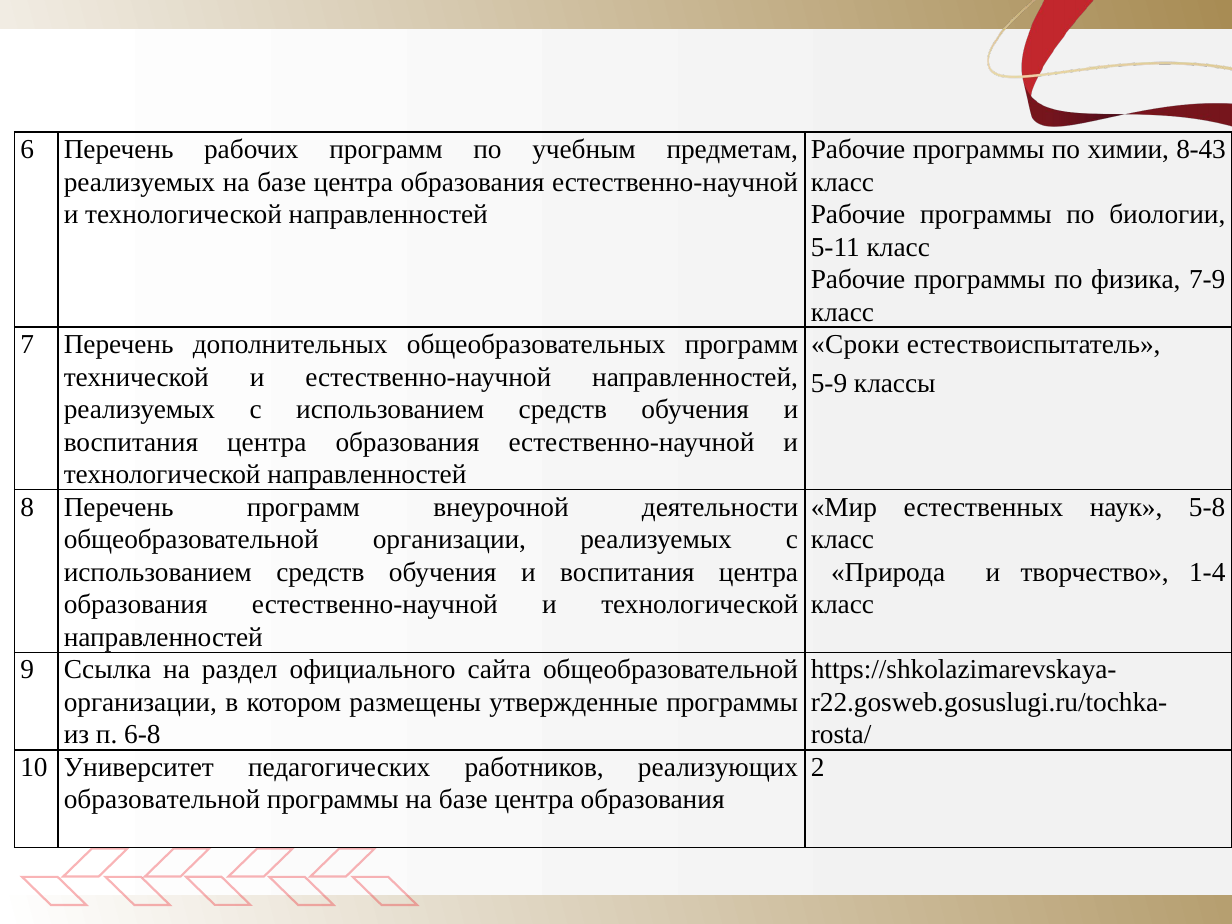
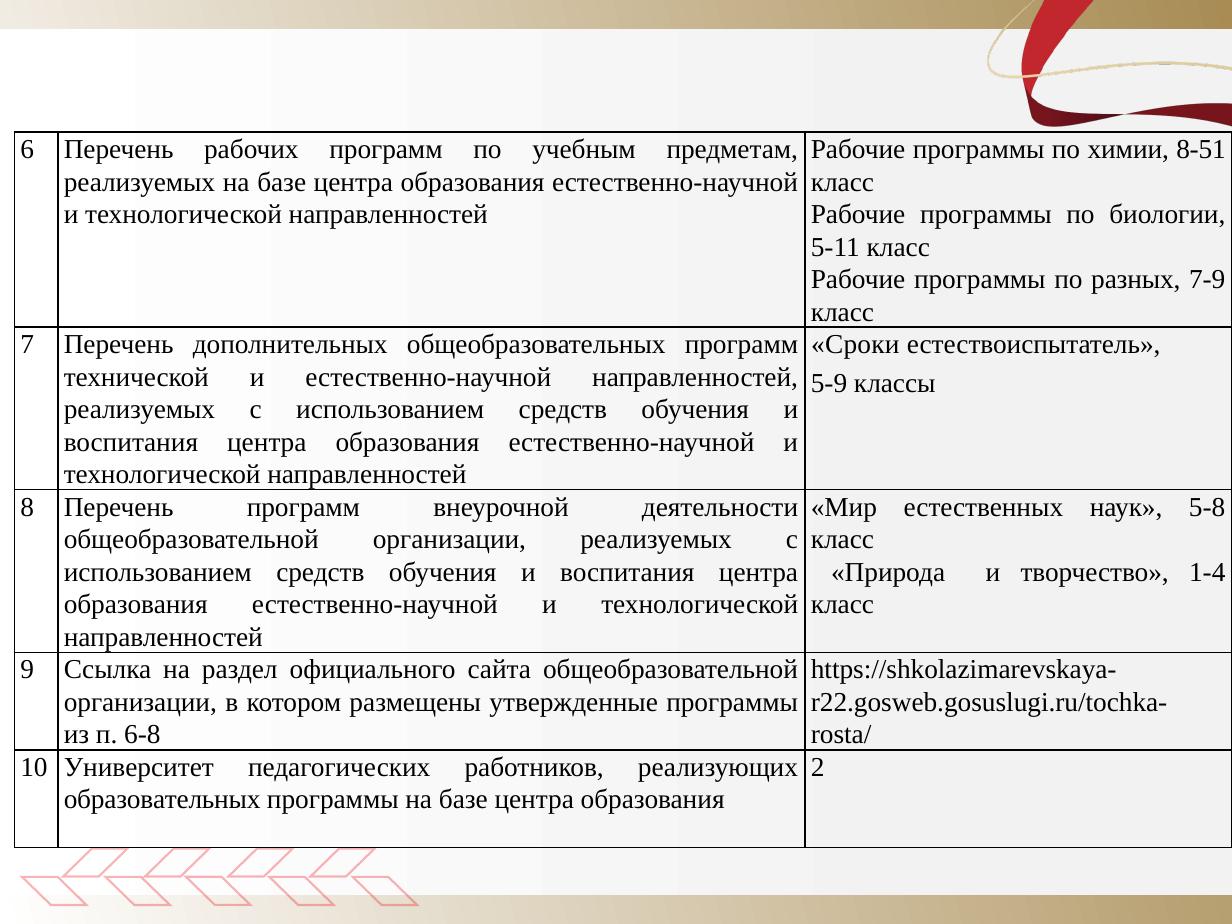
8-43: 8-43 -> 8-51
физика: физика -> разных
образовательной: образовательной -> образовательных
